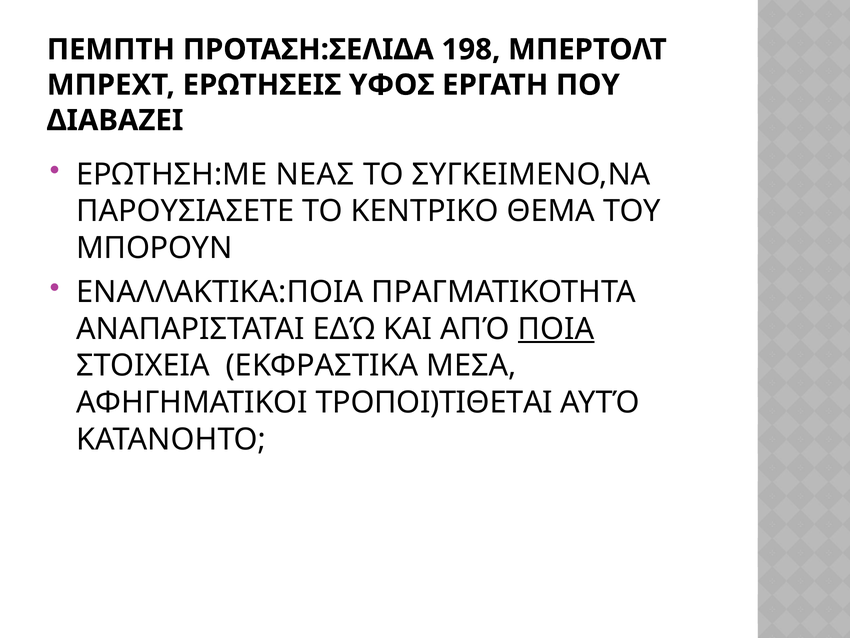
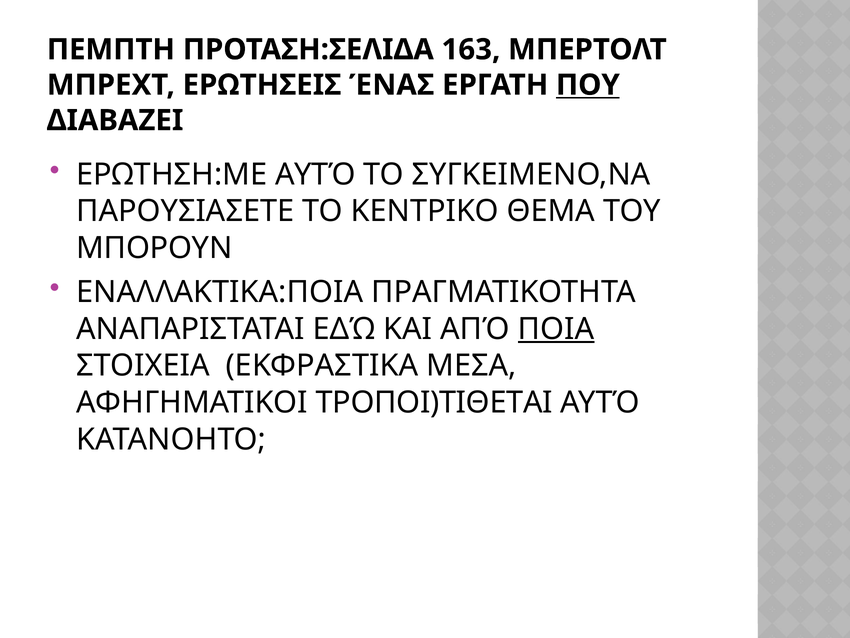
198: 198 -> 163
ΥΦΟΣ: ΥΦΟΣ -> ΈΝΑΣ
ΠΟΥ underline: none -> present
ΕΡΩΤΗΣΗ:ΜΕ ΝΕΑΣ: ΝΕΑΣ -> ΑΥΤΌ
